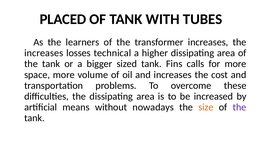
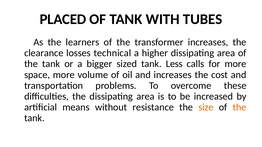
increases at (44, 53): increases -> clearance
Fins: Fins -> Less
nowadays: nowadays -> resistance
the at (240, 107) colour: purple -> orange
